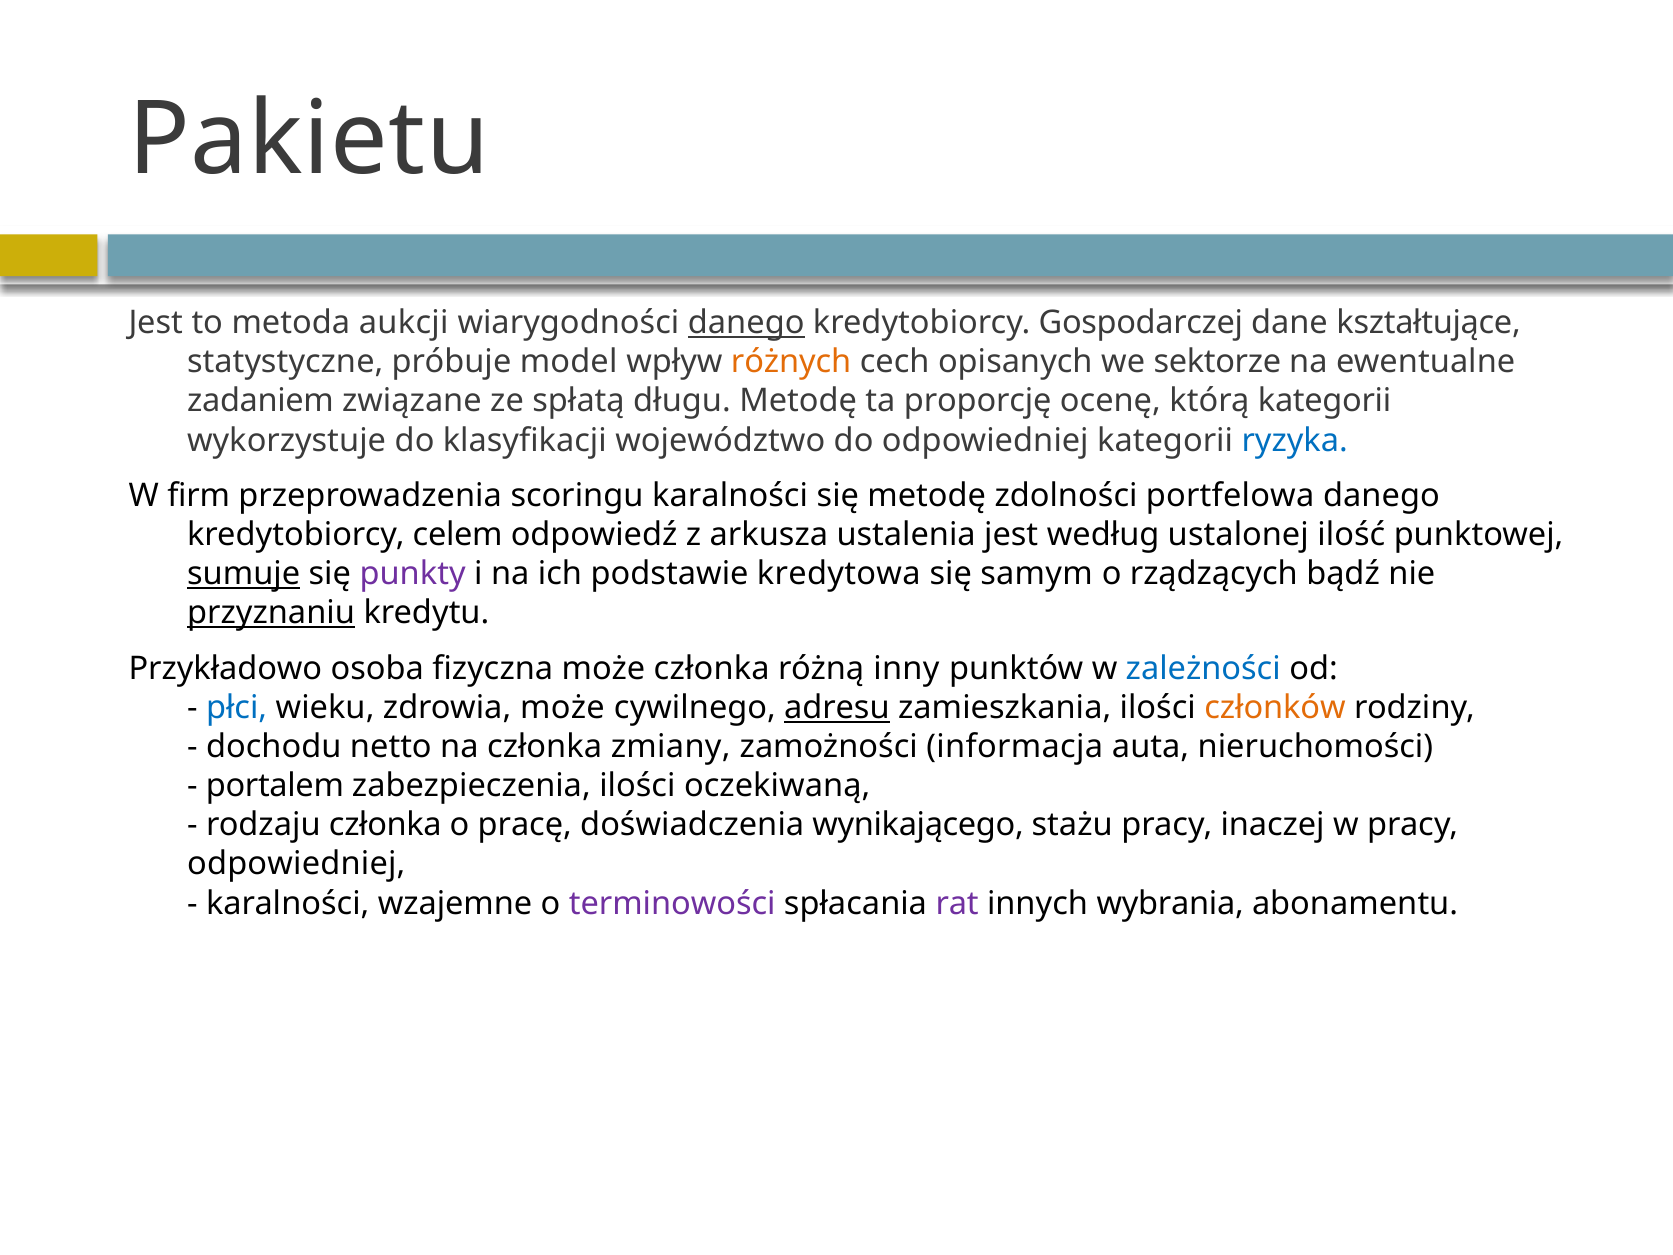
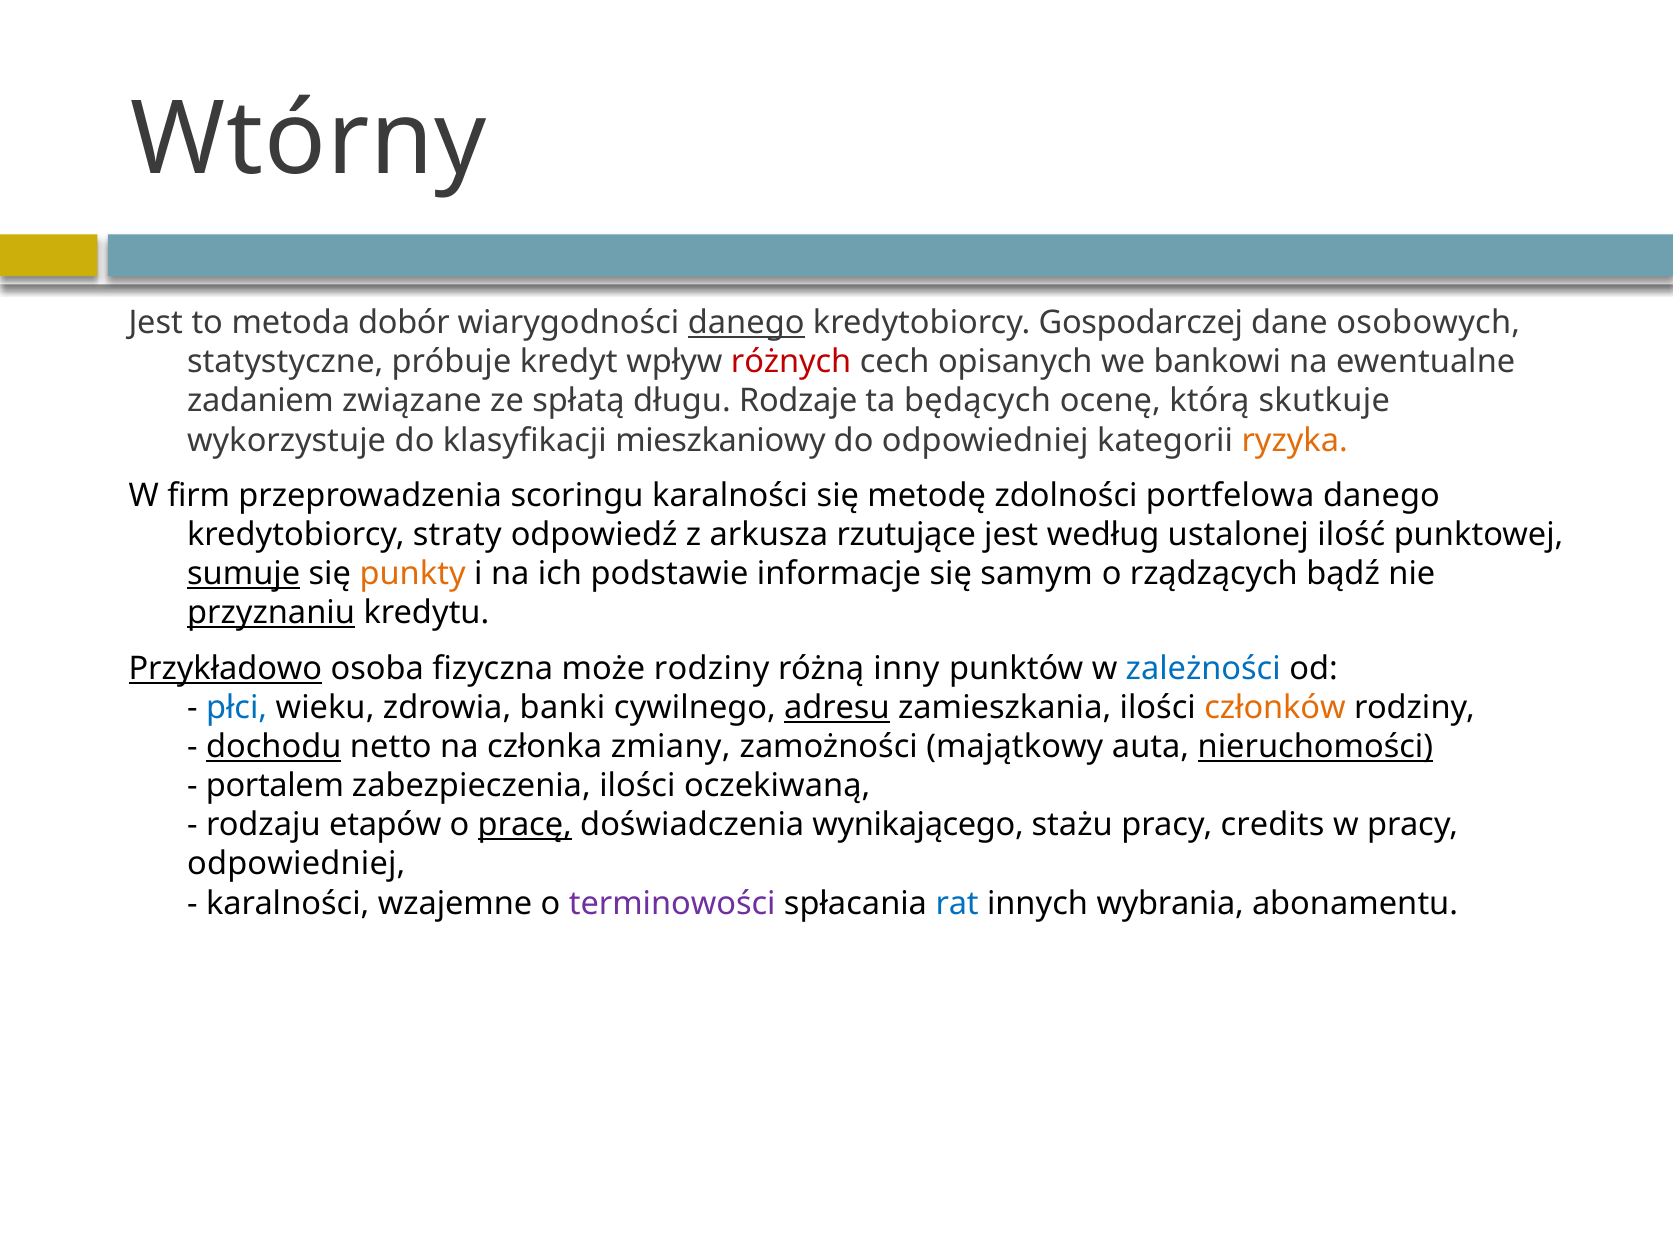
Pakietu: Pakietu -> Wtórny
aukcji: aukcji -> dobór
kształtujące: kształtujące -> osobowych
model: model -> kredyt
różnych colour: orange -> red
sektorze: sektorze -> bankowi
długu Metodę: Metodę -> Rodzaje
proporcję: proporcję -> będących
którą kategorii: kategorii -> skutkuje
województwo: województwo -> mieszkaniowy
ryzyka colour: blue -> orange
celem: celem -> straty
ustalenia: ustalenia -> rzutujące
punkty colour: purple -> orange
kredytowa: kredytowa -> informacje
Przykładowo underline: none -> present
może członka: członka -> rodziny
zdrowia może: może -> banki
dochodu underline: none -> present
informacja: informacja -> majątkowy
nieruchomości underline: none -> present
rodzaju członka: członka -> etapów
pracę underline: none -> present
inaczej: inaczej -> credits
rat colour: purple -> blue
